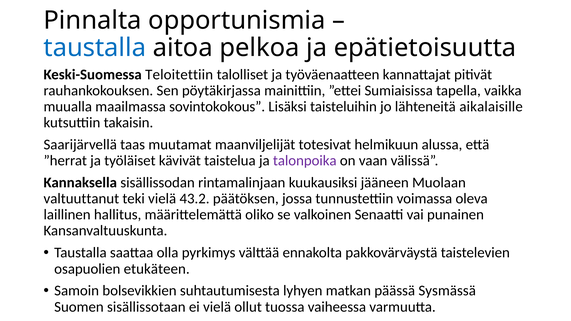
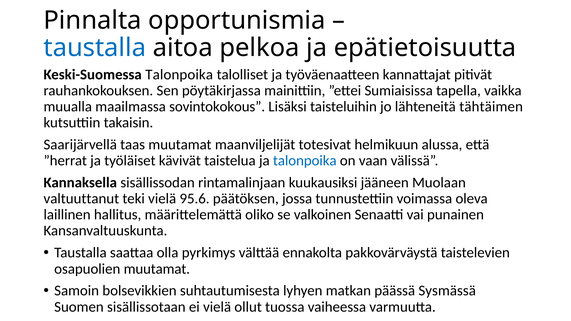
Keski-Suomessa Teloitettiin: Teloitettiin -> Talonpoika
aikalaisille: aikalaisille -> tähtäimen
talonpoika at (305, 161) colour: purple -> blue
43.2: 43.2 -> 95.6
osapuolien etukäteen: etukäteen -> muutamat
